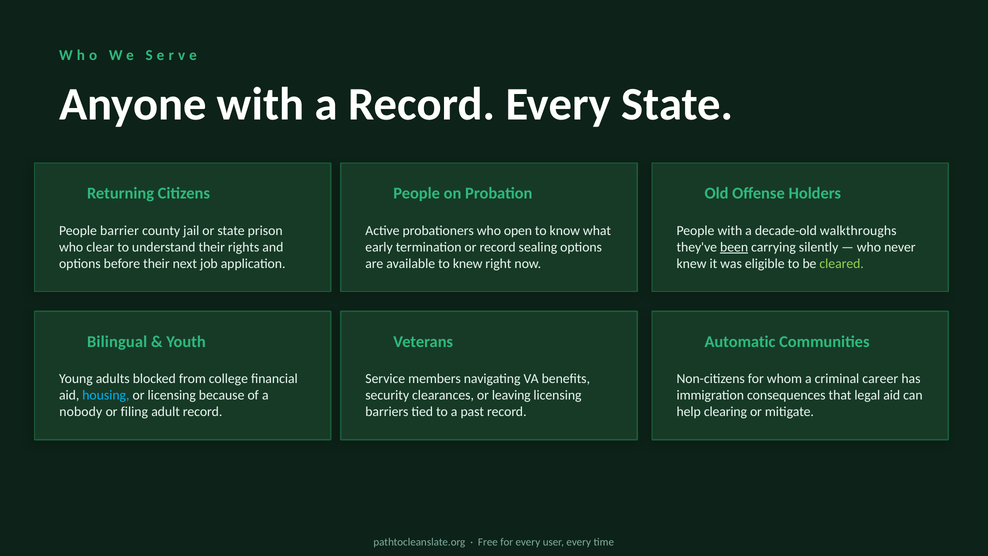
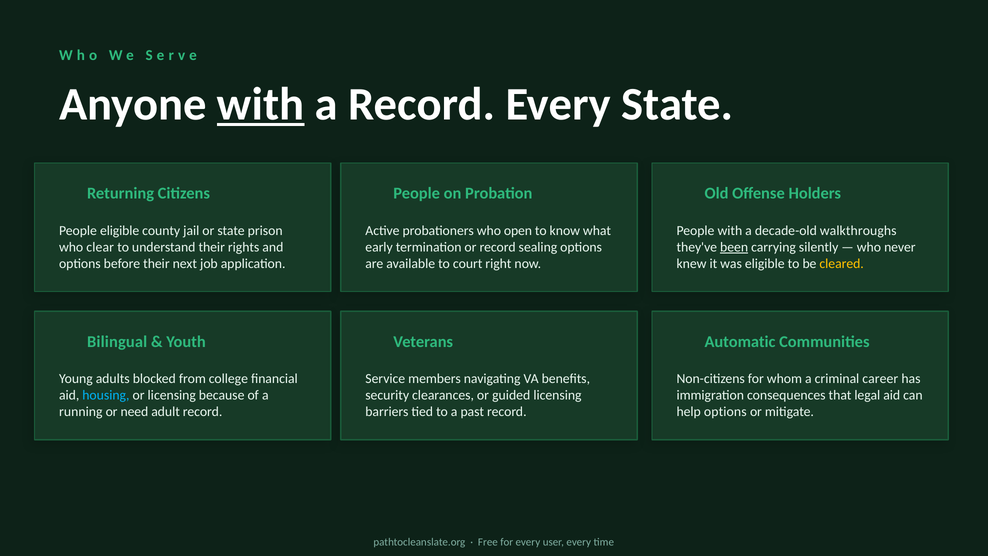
with at (261, 105) underline: none -> present
People barrier: barrier -> eligible
to knew: knew -> court
cleared colour: light green -> yellow
leaving: leaving -> guided
nobody: nobody -> running
filing: filing -> need
help clearing: clearing -> options
